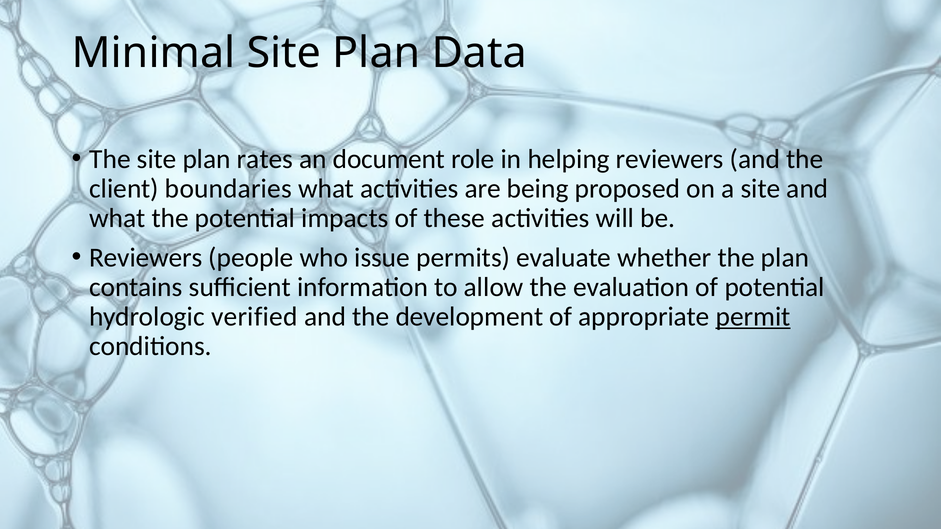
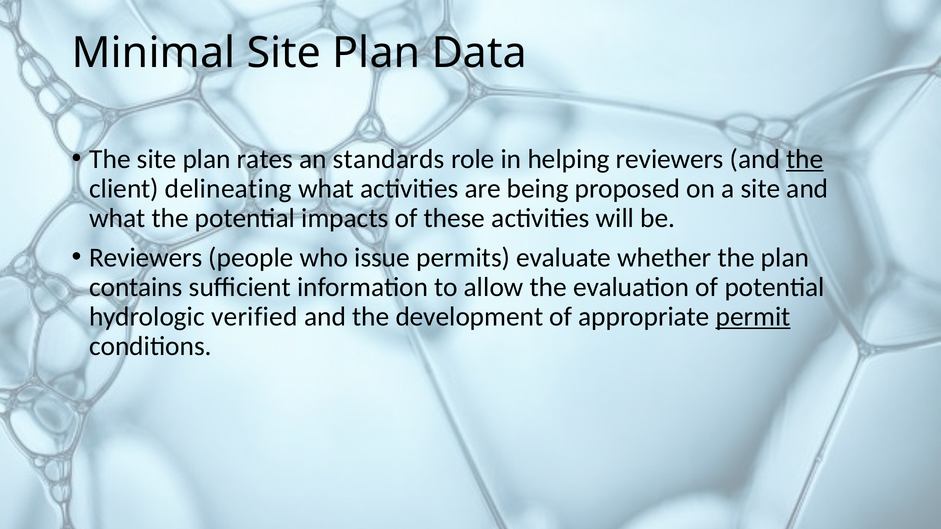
document: document -> standards
the at (805, 159) underline: none -> present
boundaries: boundaries -> delineating
